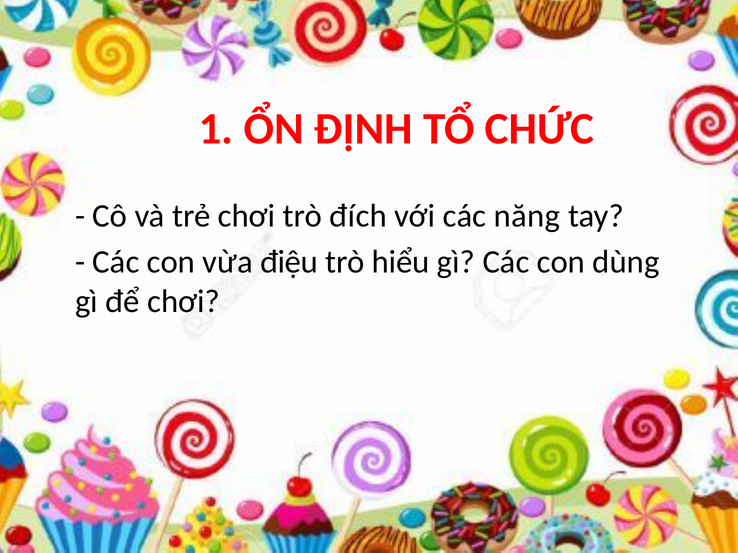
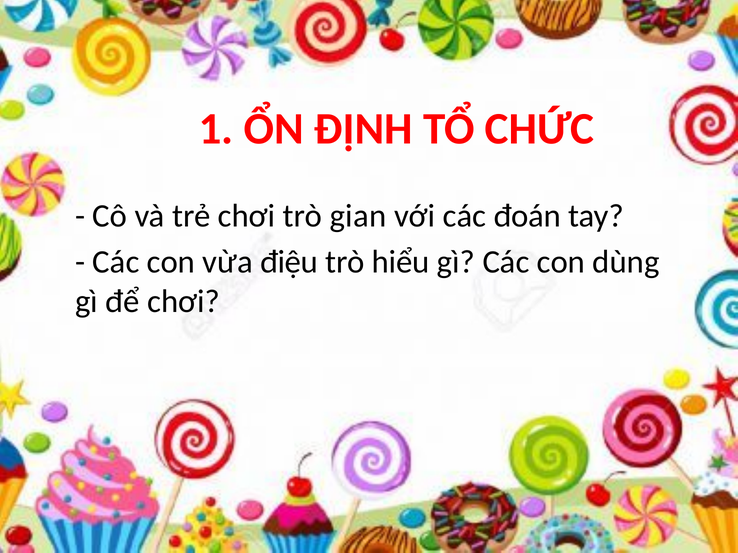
đích: đích -> gian
năng: năng -> đoán
